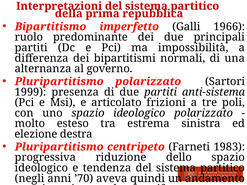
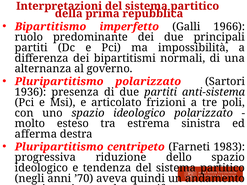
1999: 1999 -> 1936
elezione: elezione -> afferma
